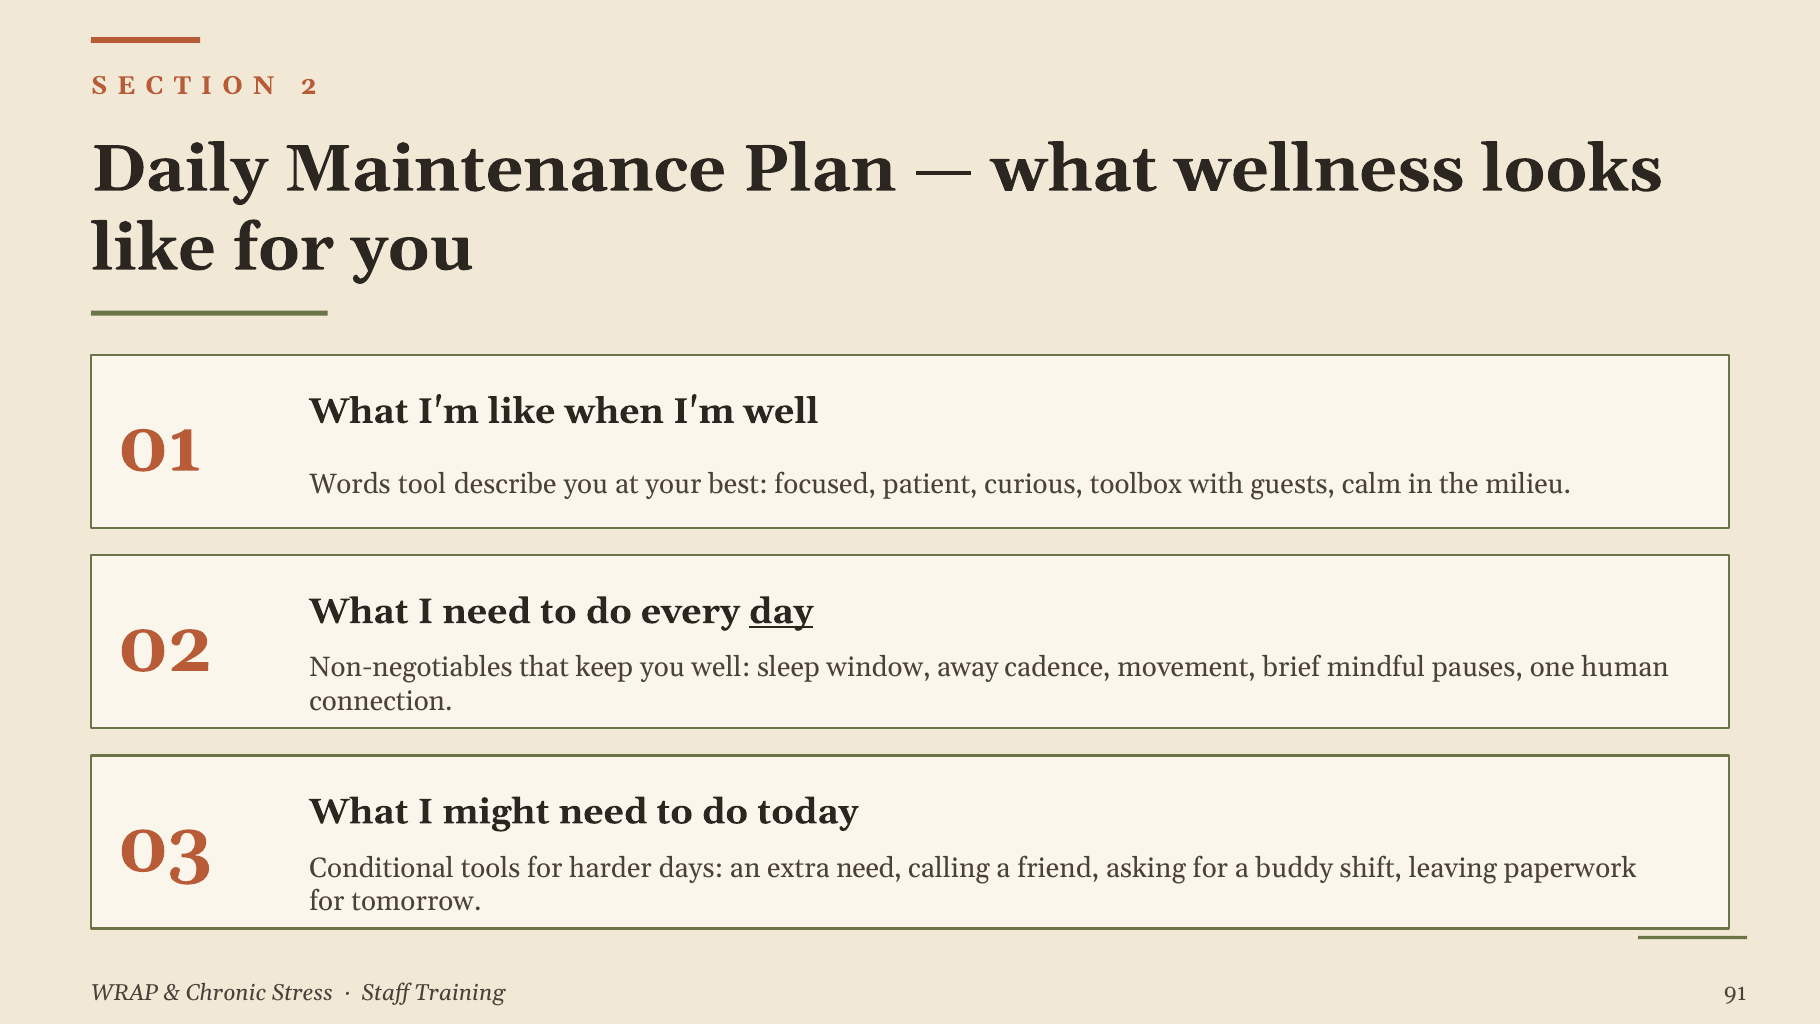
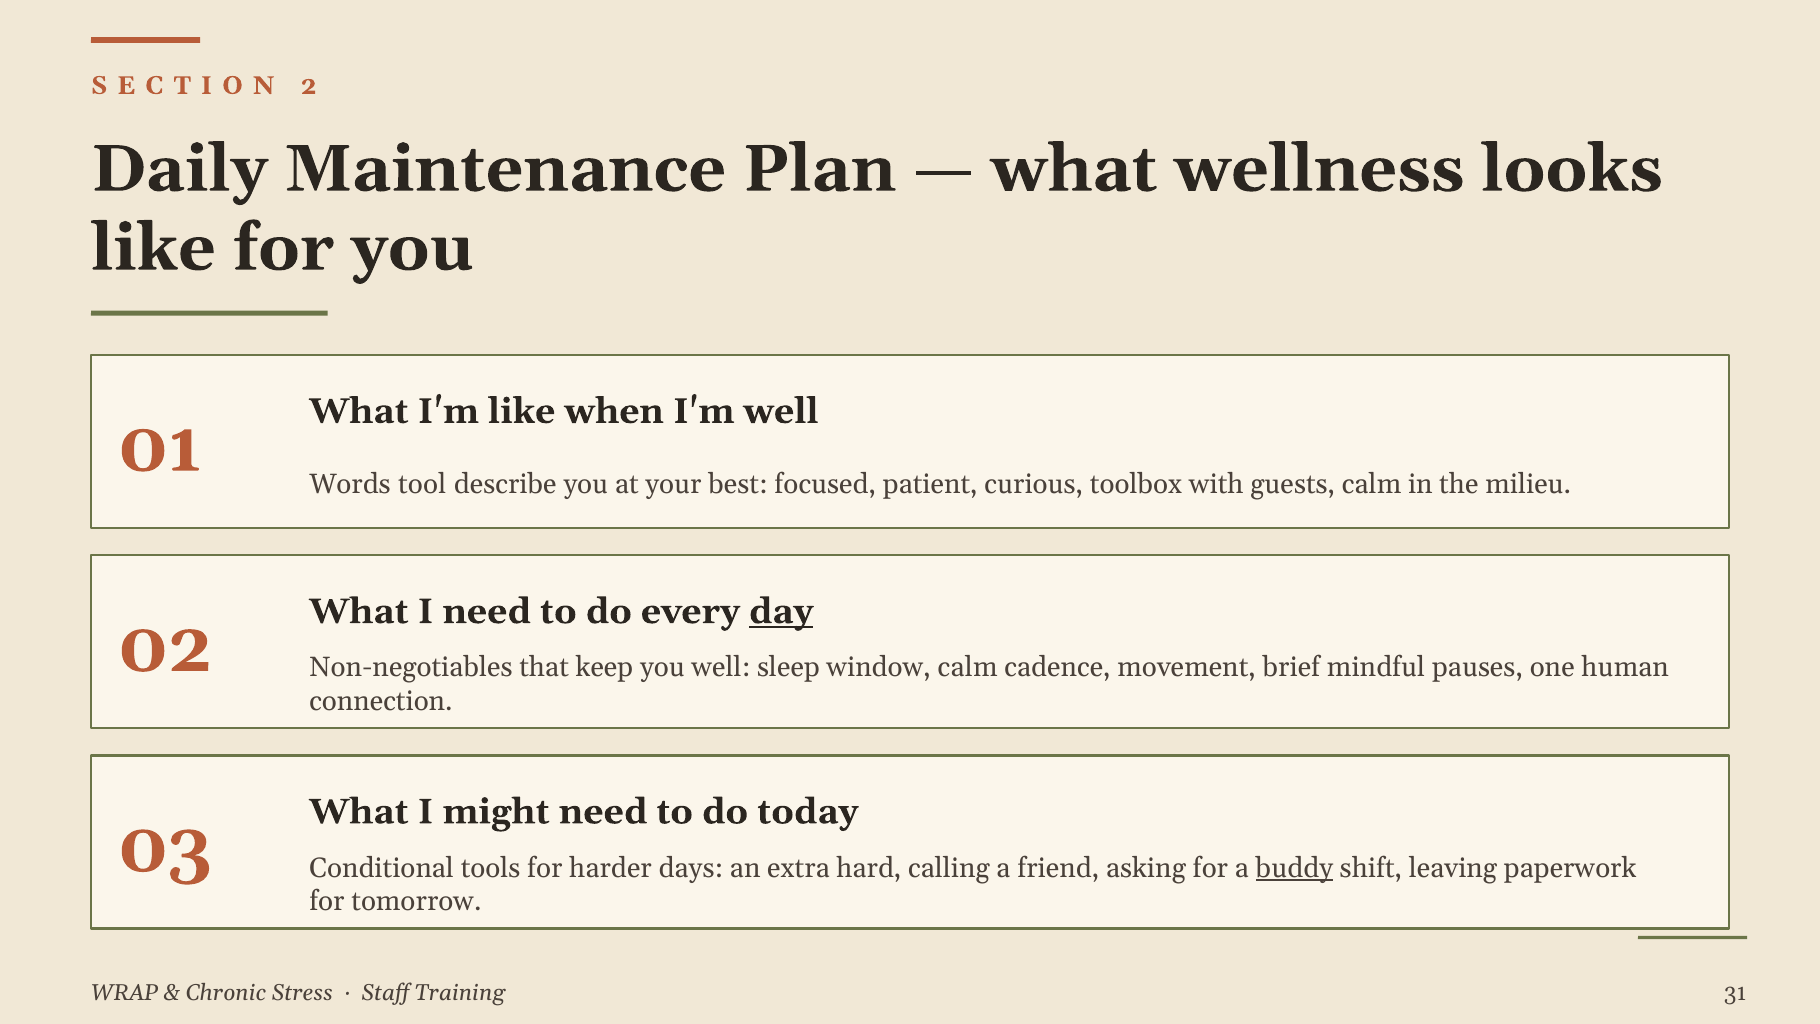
window away: away -> calm
extra need: need -> hard
buddy underline: none -> present
91: 91 -> 31
